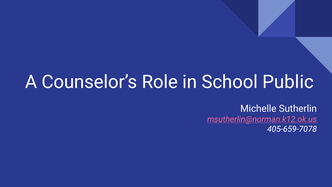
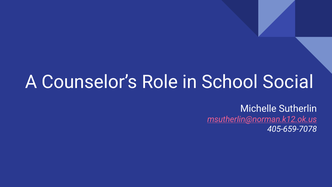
Public: Public -> Social
